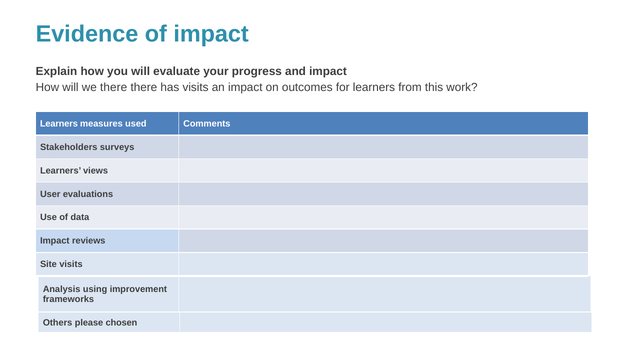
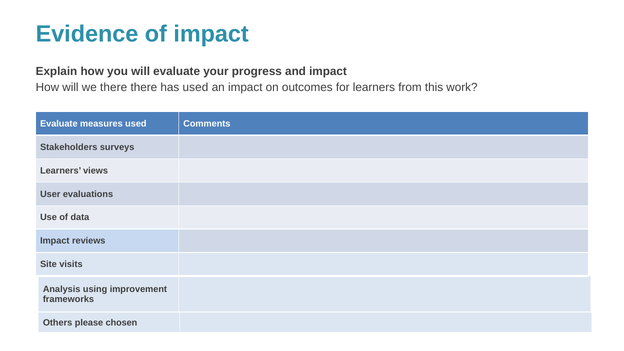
has visits: visits -> used
Learners at (59, 124): Learners -> Evaluate
